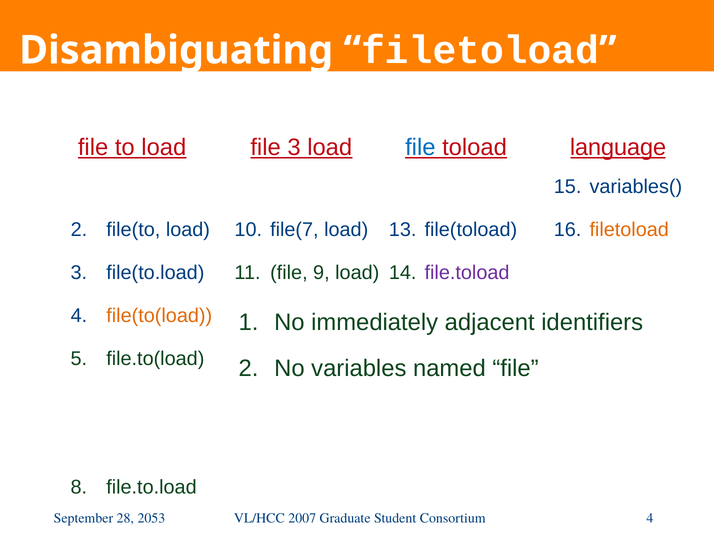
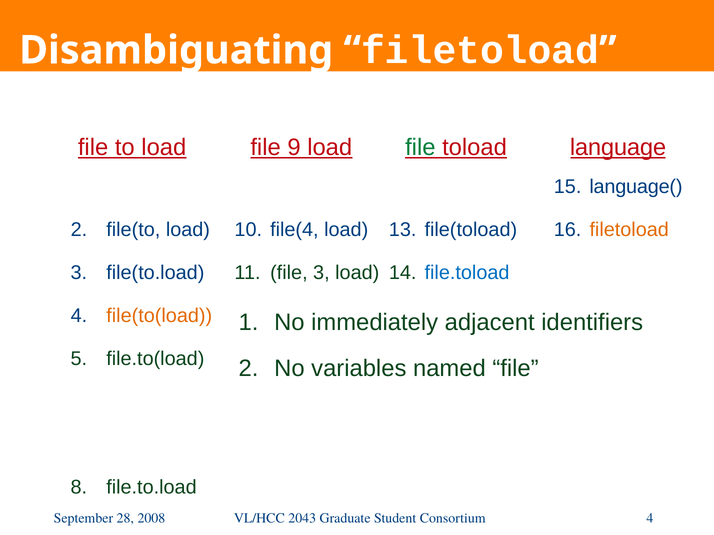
file 3: 3 -> 9
file at (420, 147) colour: blue -> green
variables(: variables( -> language(
file(7: file(7 -> file(4
file 9: 9 -> 3
file.toload colour: purple -> blue
2053: 2053 -> 2008
2007: 2007 -> 2043
